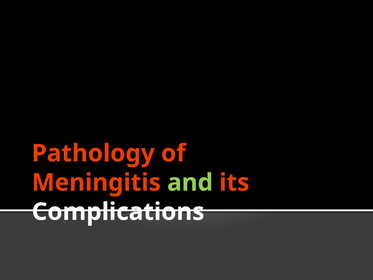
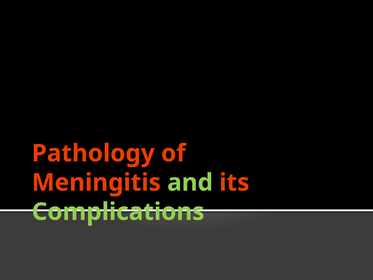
Complications colour: white -> light green
